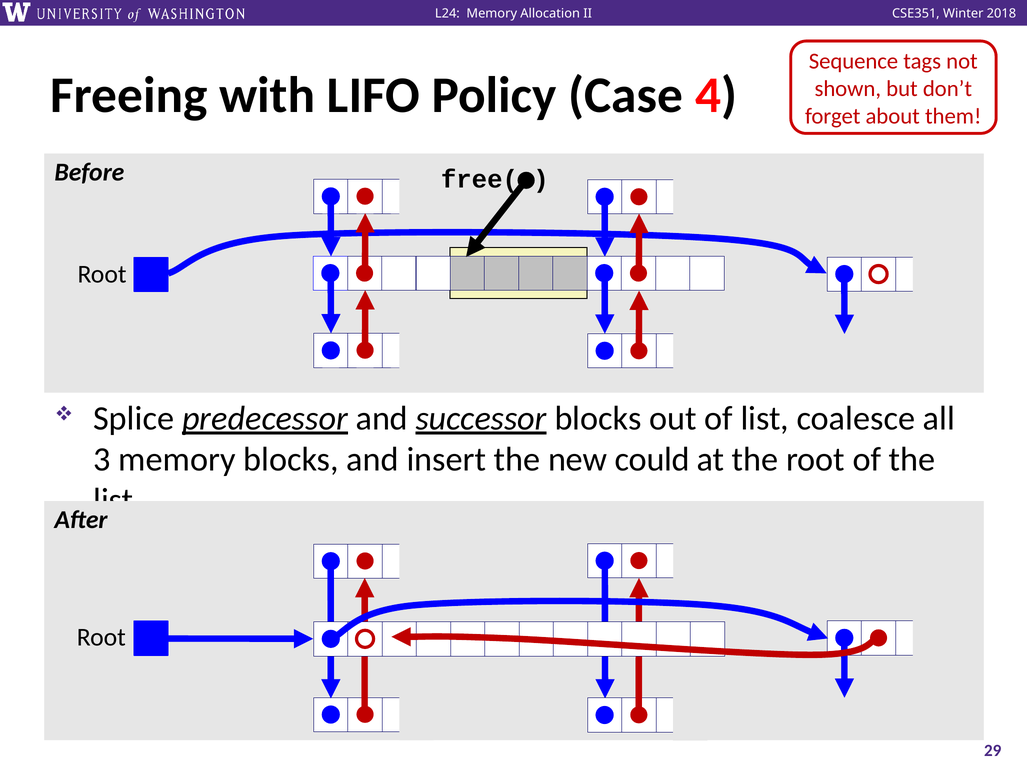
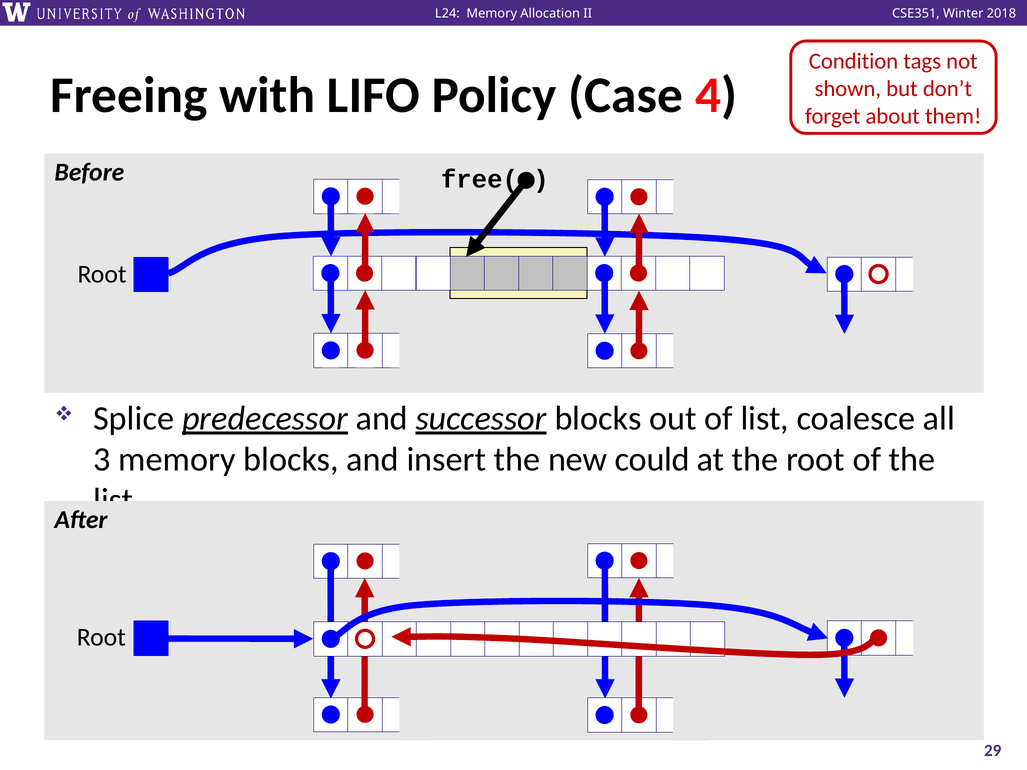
Sequence: Sequence -> Condition
